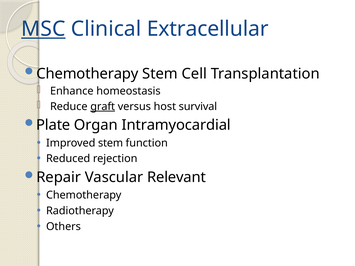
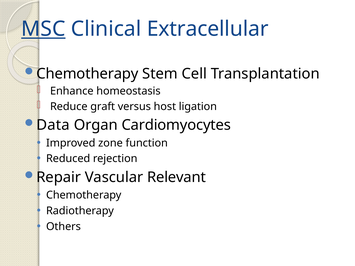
graft underline: present -> none
survival: survival -> ligation
Plate: Plate -> Data
Intramyocardial: Intramyocardial -> Cardiomyocytes
Improved stem: stem -> zone
